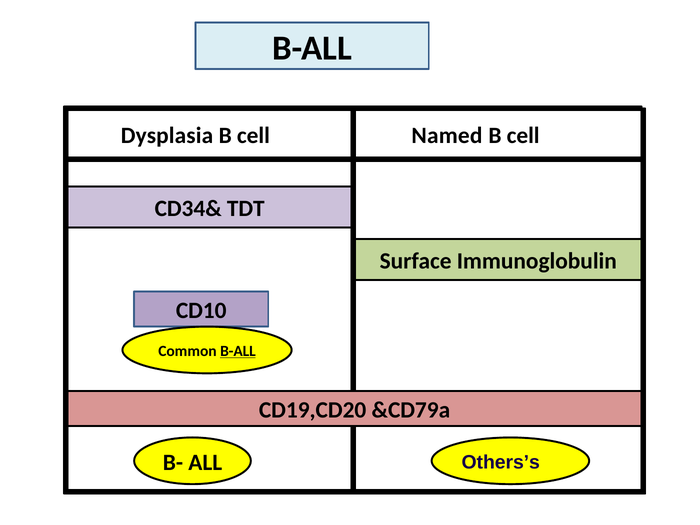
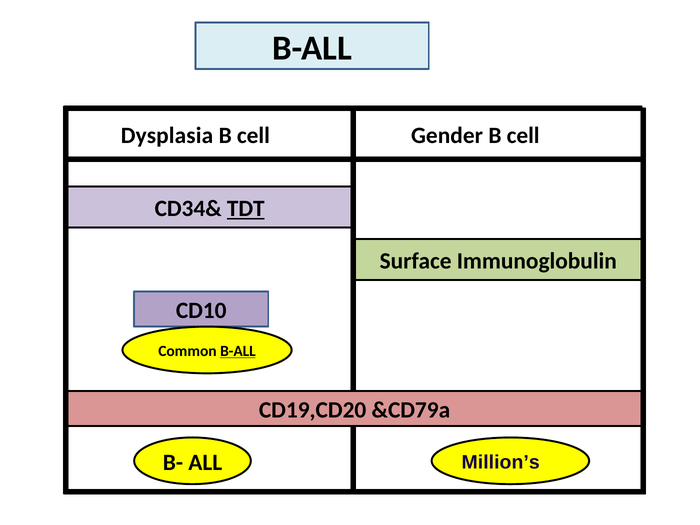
Named: Named -> Gender
TDT underline: none -> present
Others’s: Others’s -> Million’s
